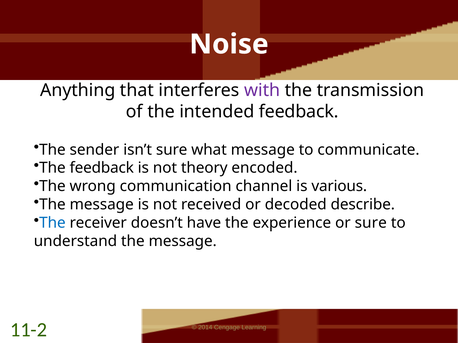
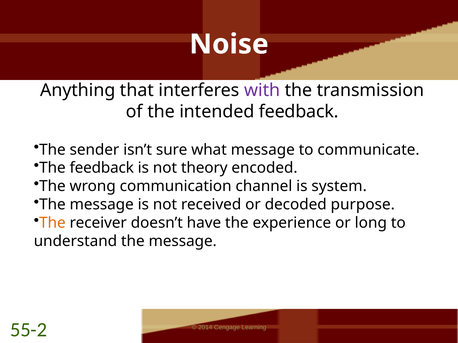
various: various -> system
describe: describe -> purpose
The at (52, 223) colour: blue -> orange
or sure: sure -> long
11-2: 11-2 -> 55-2
